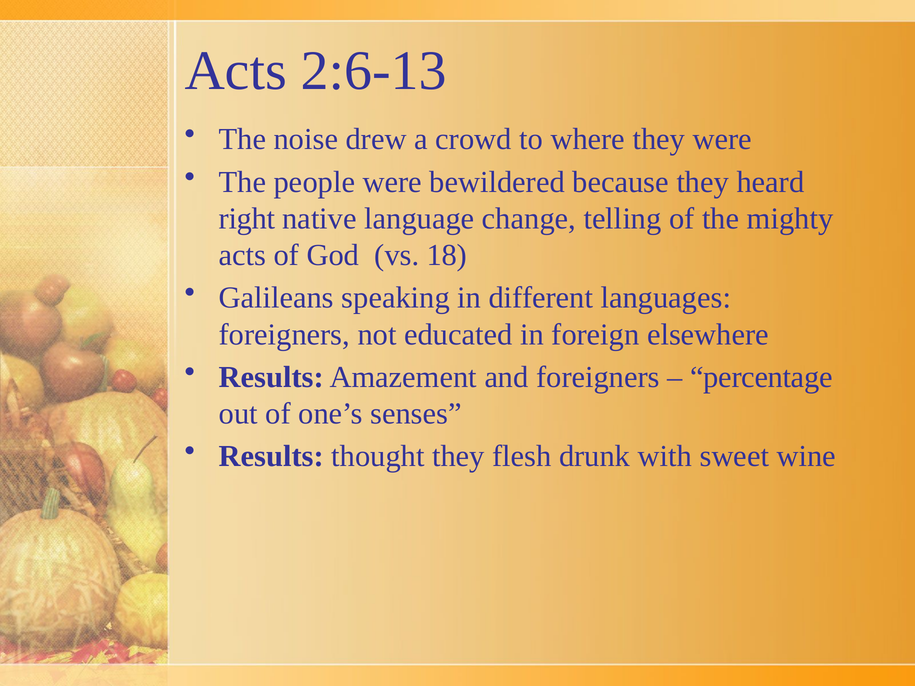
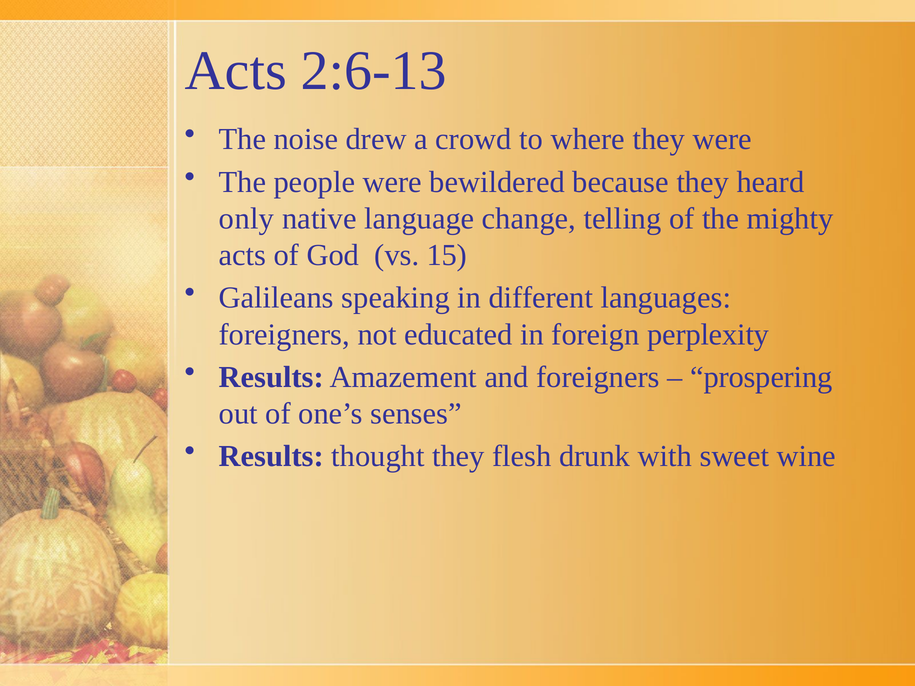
right: right -> only
18: 18 -> 15
elsewhere: elsewhere -> perplexity
percentage: percentage -> prospering
